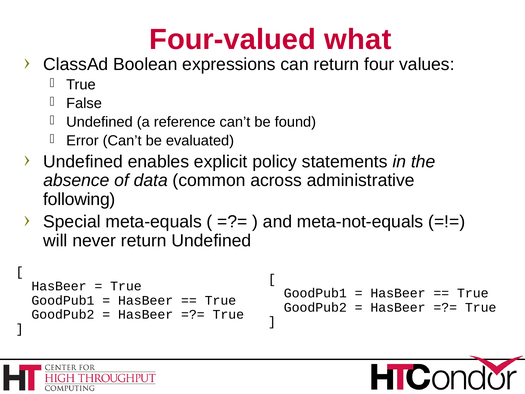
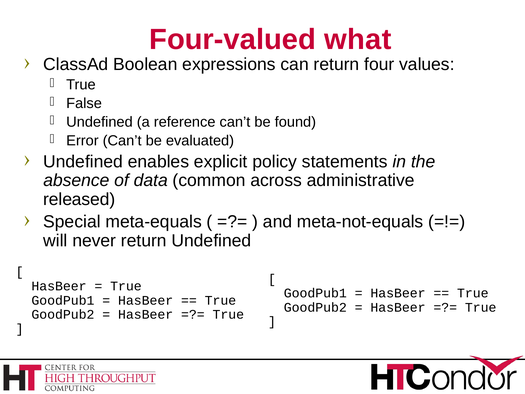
following: following -> released
